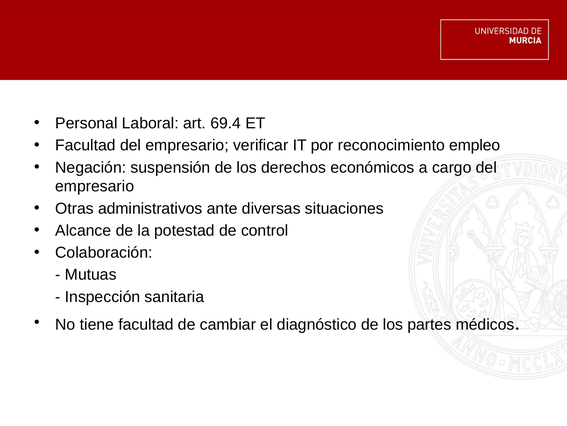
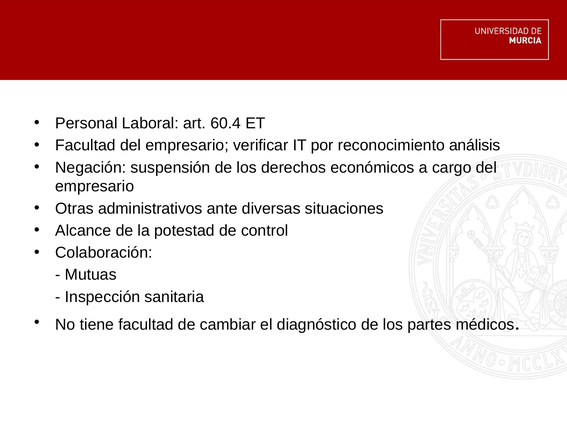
69.4: 69.4 -> 60.4
empleo: empleo -> análisis
